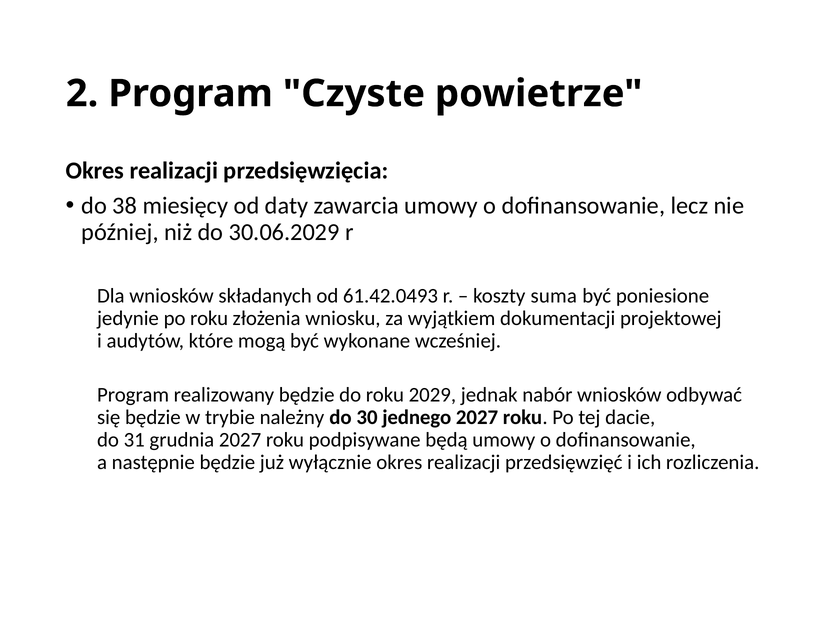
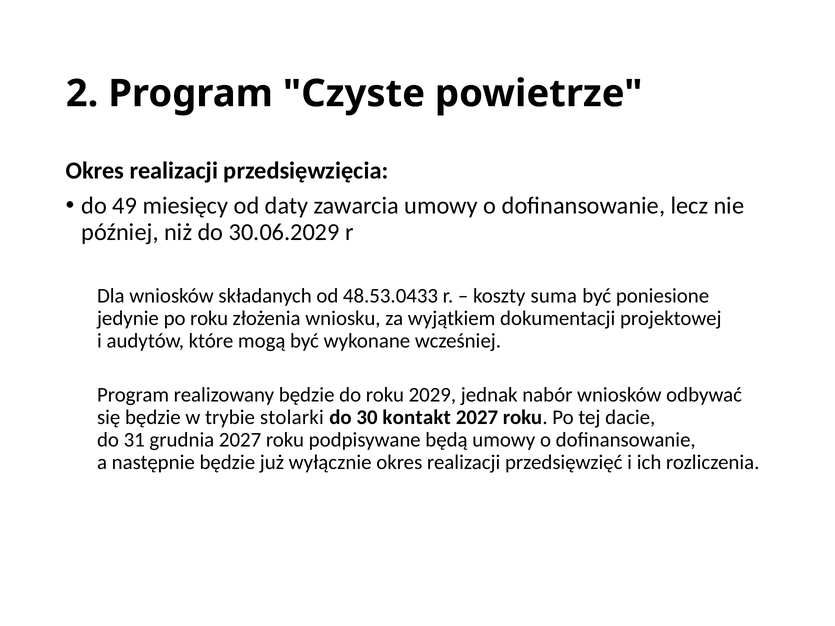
38: 38 -> 49
61.42.0493: 61.42.0493 -> 48.53.0433
należny: należny -> stolarki
jednego: jednego -> kontakt
